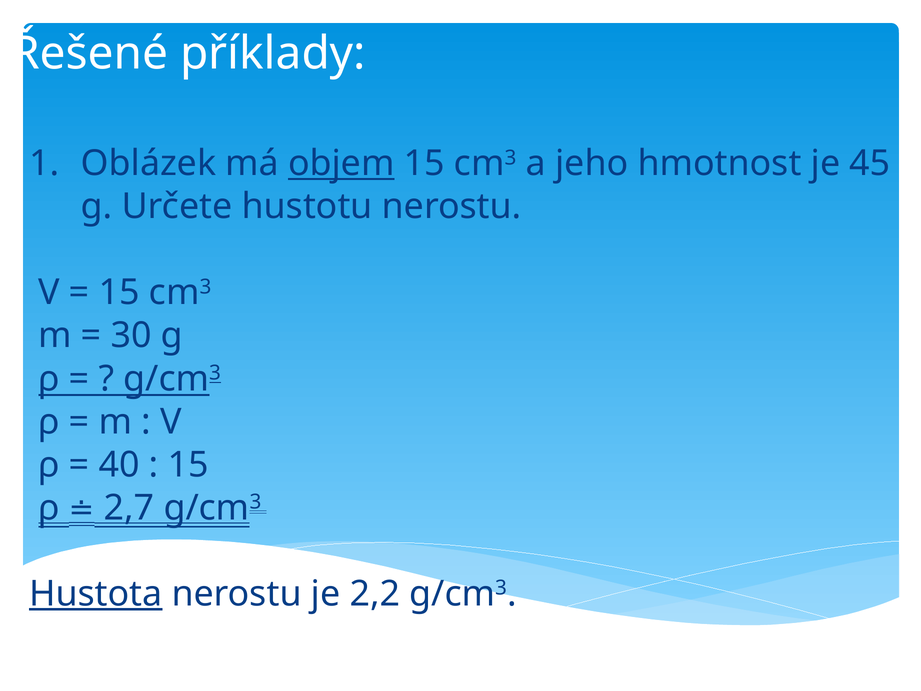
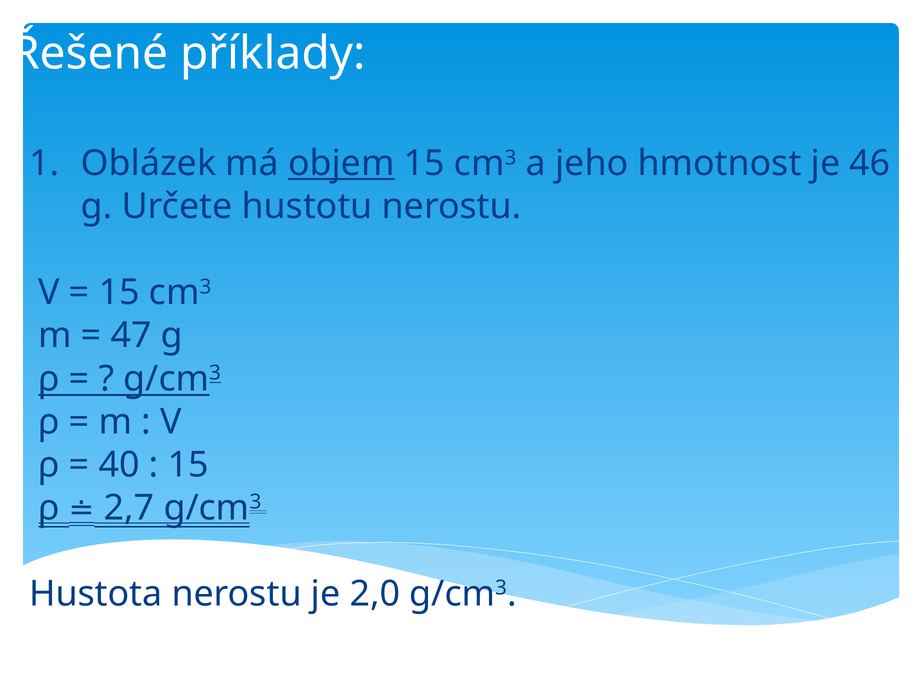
45: 45 -> 46
30: 30 -> 47
Hustota underline: present -> none
2,2: 2,2 -> 2,0
